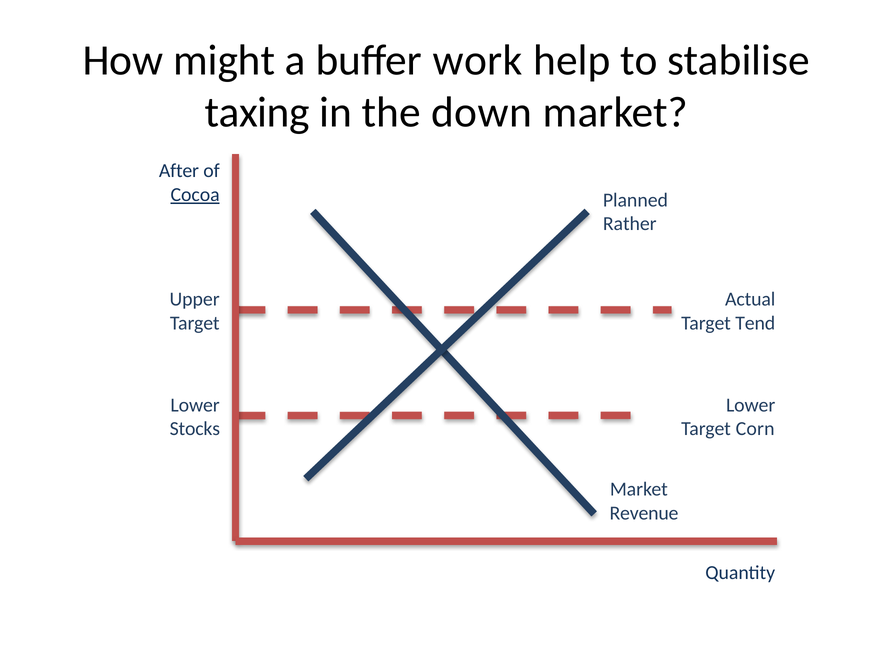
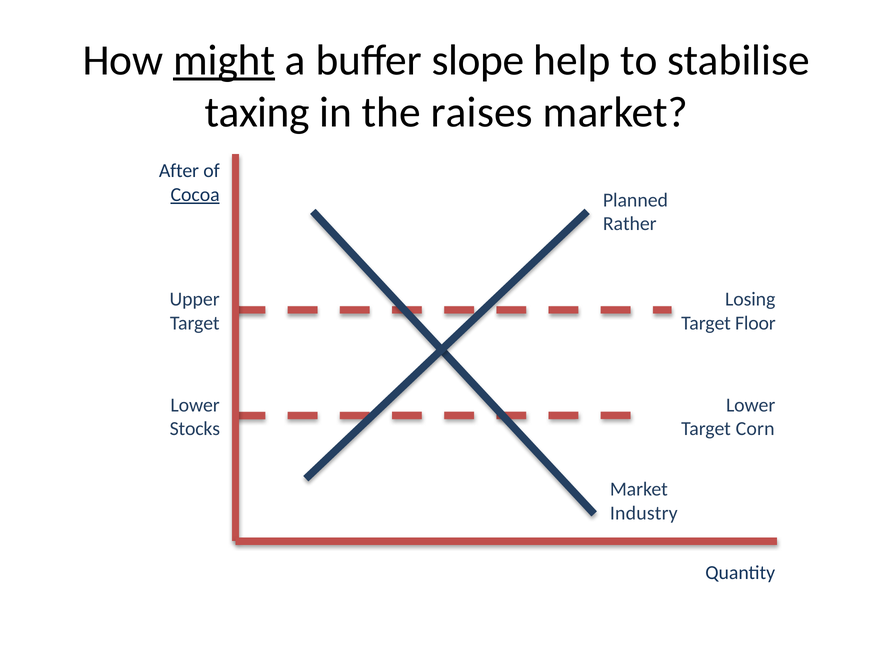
might underline: none -> present
work: work -> slope
down: down -> raises
Actual: Actual -> Losing
Tend: Tend -> Floor
Revenue: Revenue -> Industry
